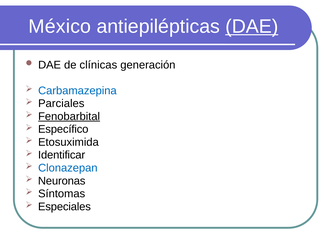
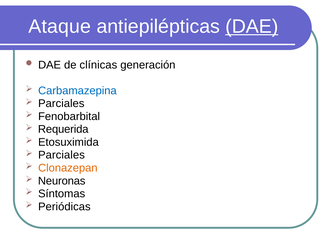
México: México -> Ataque
Fenobarbital underline: present -> none
Específico: Específico -> Requerida
Identificar at (62, 155): Identificar -> Parciales
Clonazepan colour: blue -> orange
Especiales: Especiales -> Periódicas
